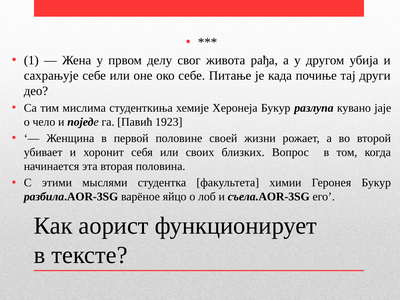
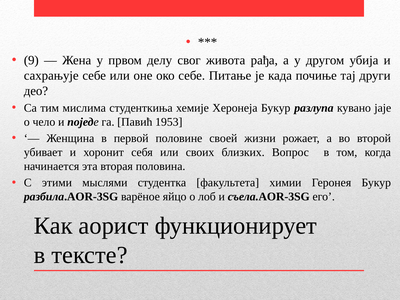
1: 1 -> 9
1923: 1923 -> 1953
